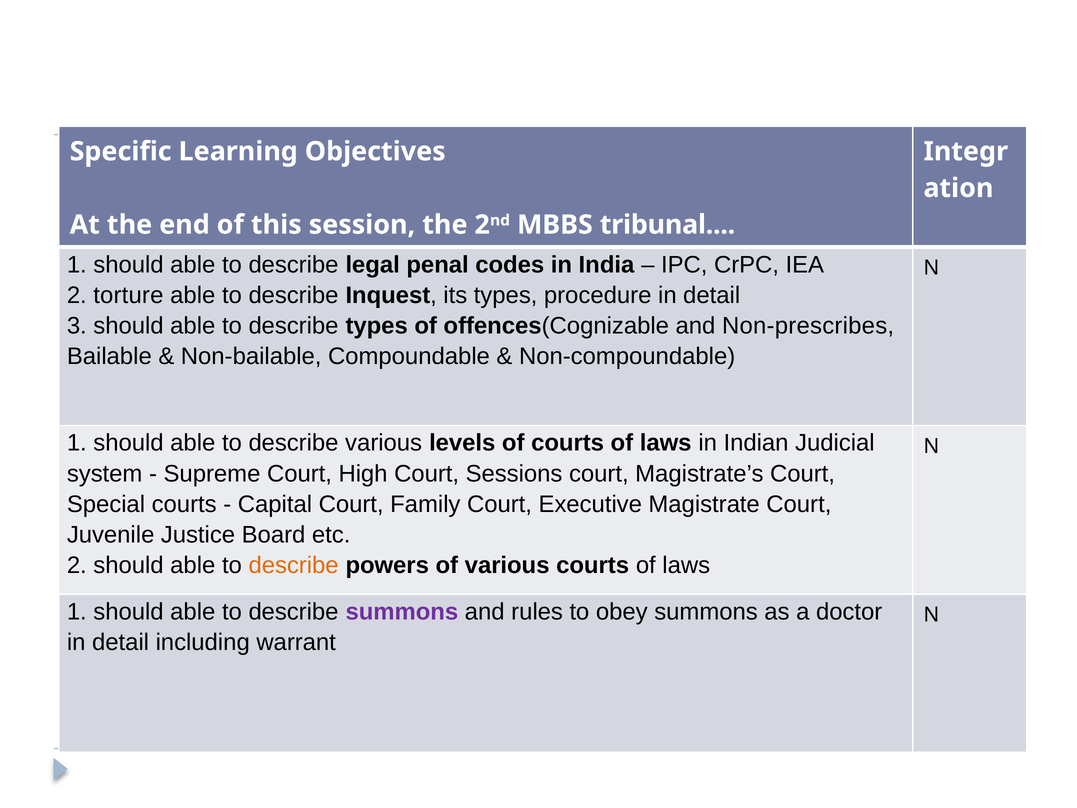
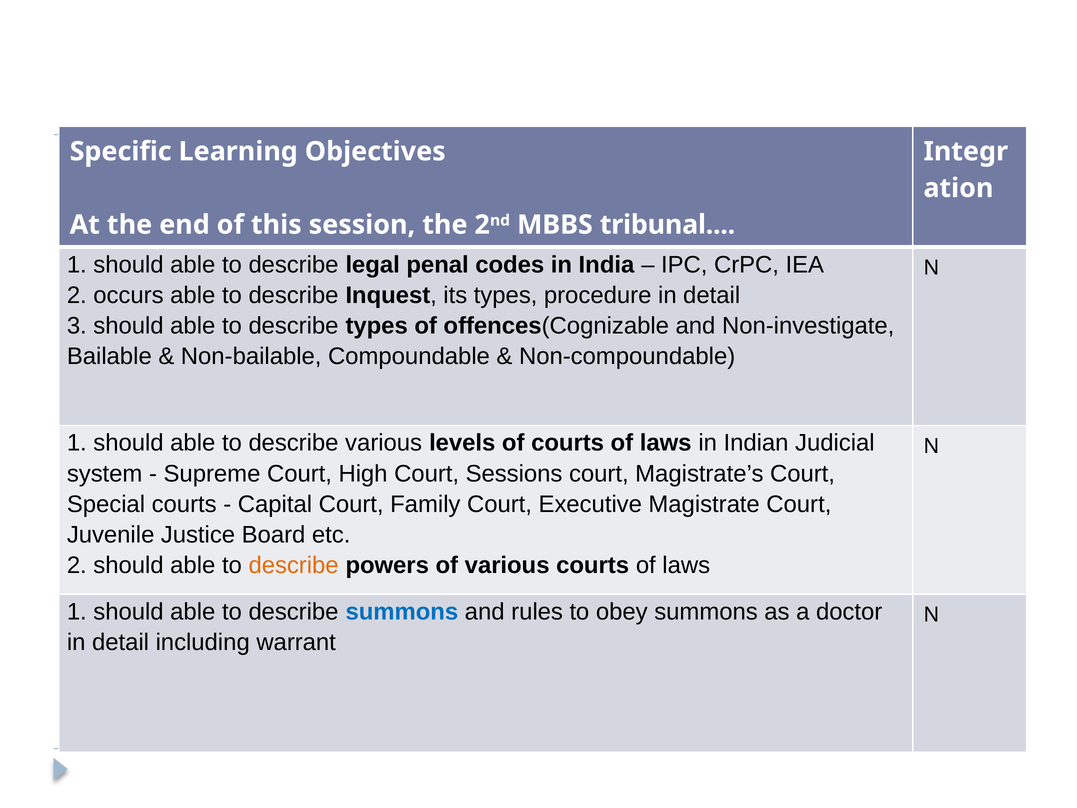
torture: torture -> occurs
Non-prescribes: Non-prescribes -> Non-investigate
summons at (402, 612) colour: purple -> blue
